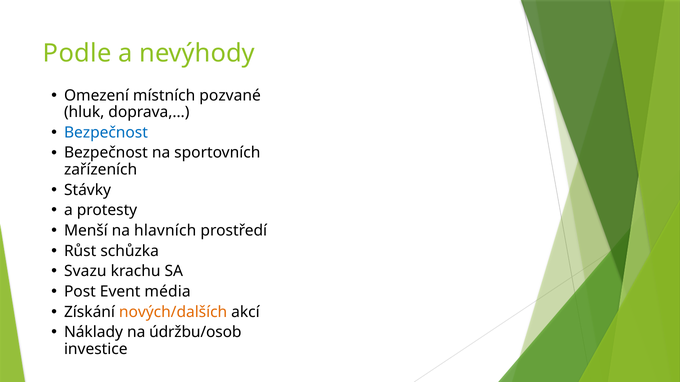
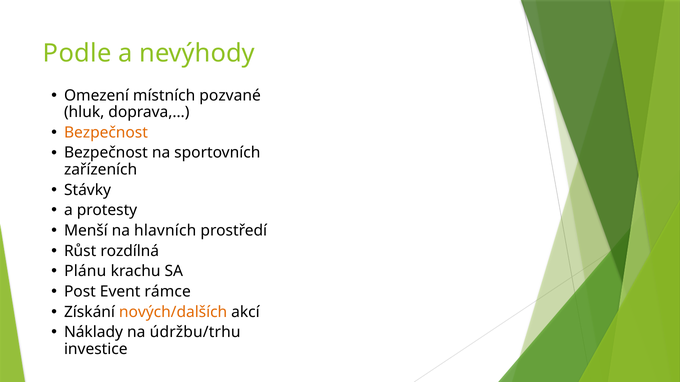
Bezpečnost at (106, 133) colour: blue -> orange
schůzka: schůzka -> rozdílná
Svazu: Svazu -> Plánu
média: média -> rámce
údržbu/osob: údržbu/osob -> údržbu/trhu
